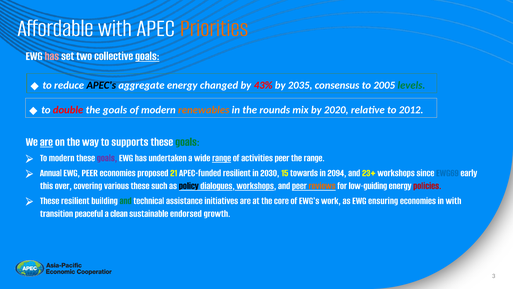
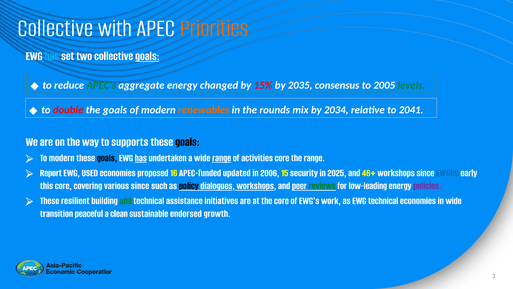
Affordable at (55, 27): Affordable -> Collective
has at (52, 56) colour: pink -> light blue
APEC's colour: black -> green
43%: 43% -> 15%
2020: 2020 -> 2034
2012: 2012 -> 2041
are at (46, 141) underline: present -> none
goals at (187, 141) colour: green -> black
goals at (107, 157) colour: purple -> black
has at (141, 157) underline: none -> present
activities peer: peer -> core
Annual: Annual -> Report
EWG PEER: PEER -> USED
21: 21 -> 16
APEC-funded resilient: resilient -> updated
2030: 2030 -> 2006
towards: towards -> security
2094: 2094 -> 2025
23+: 23+ -> 46+
this over: over -> core
various these: these -> since
reviews colour: orange -> green
low-guiding: low-guiding -> low-leading
policies colour: red -> purple
EWG ensuring: ensuring -> technical
in with: with -> wide
